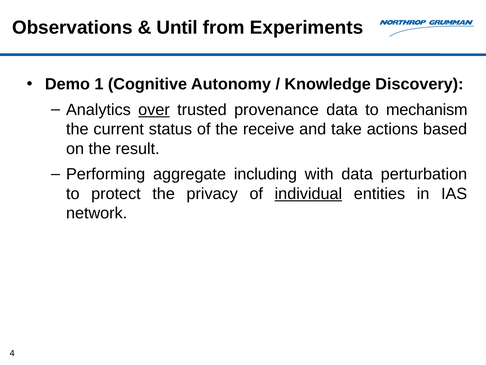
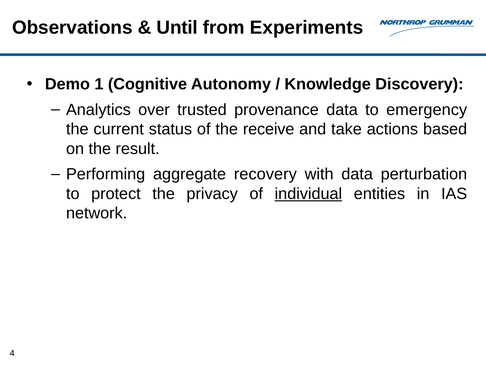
over underline: present -> none
mechanism: mechanism -> emergency
including: including -> recovery
